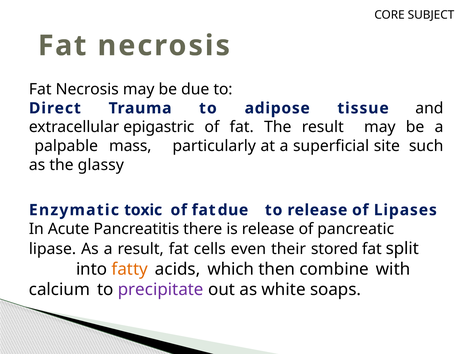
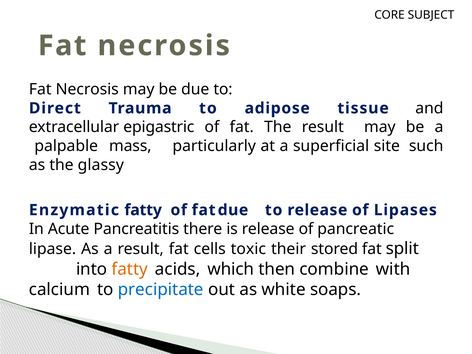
Enzymatic toxic: toxic -> fatty
even: even -> toxic
precipitate colour: purple -> blue
